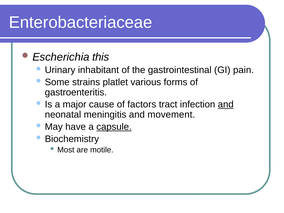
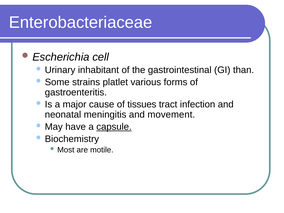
this: this -> cell
pain: pain -> than
factors: factors -> tissues
and at (226, 104) underline: present -> none
